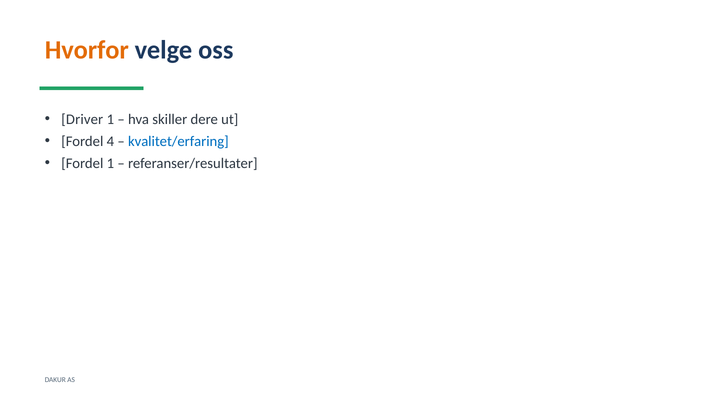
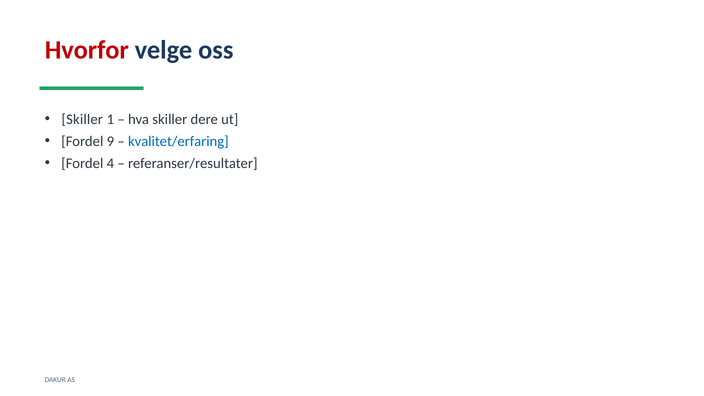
Hvorfor colour: orange -> red
Driver at (82, 119): Driver -> Skiller
4: 4 -> 9
Fordel 1: 1 -> 4
